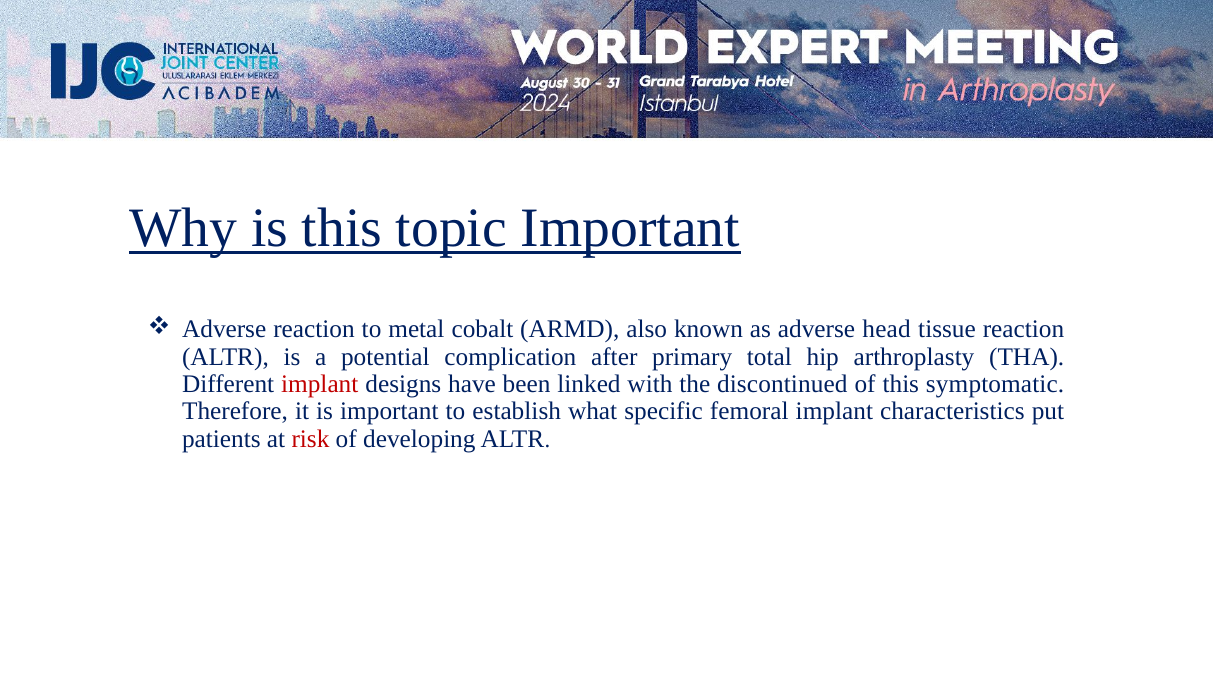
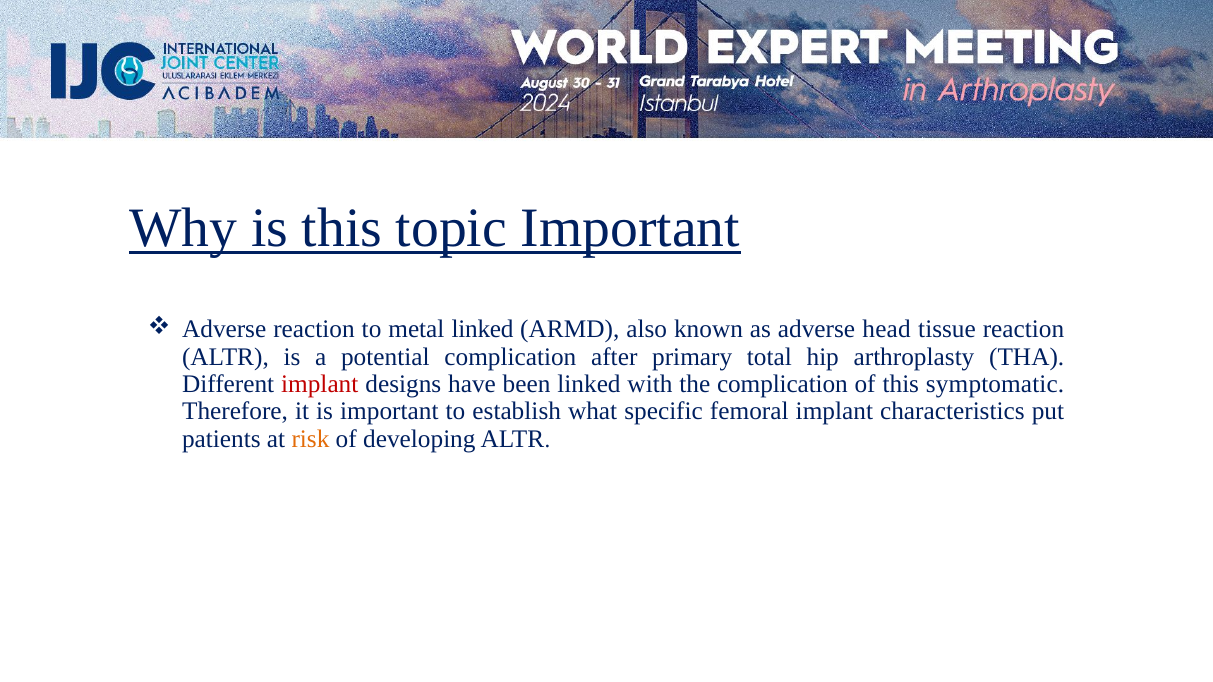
metal cobalt: cobalt -> linked
the discontinued: discontinued -> complication
risk colour: red -> orange
